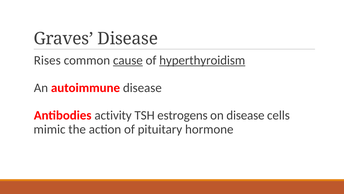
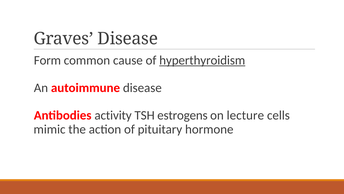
Rises: Rises -> Form
cause underline: present -> none
on disease: disease -> lecture
